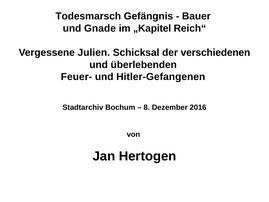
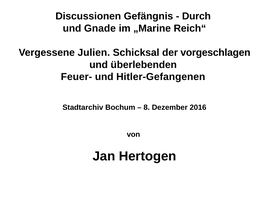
Todesmarsch: Todesmarsch -> Discussionen
Bauer: Bauer -> Durch
„Kapitel: „Kapitel -> „Marine
verschiedenen: verschiedenen -> vorgeschlagen
